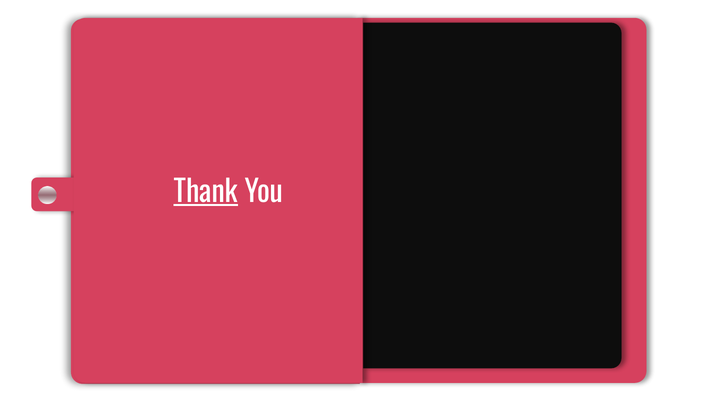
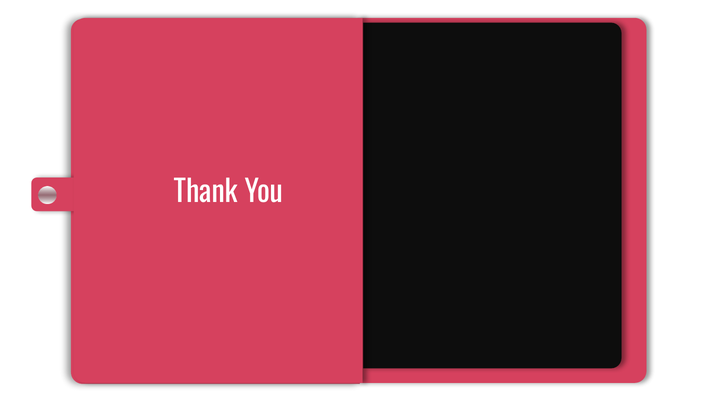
Thank underline: present -> none
